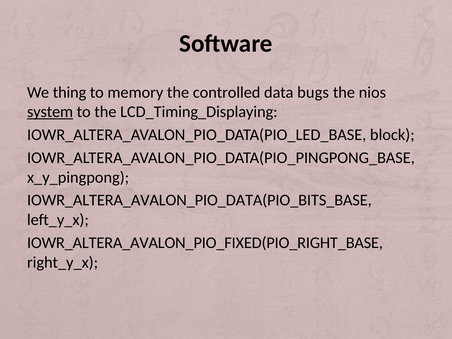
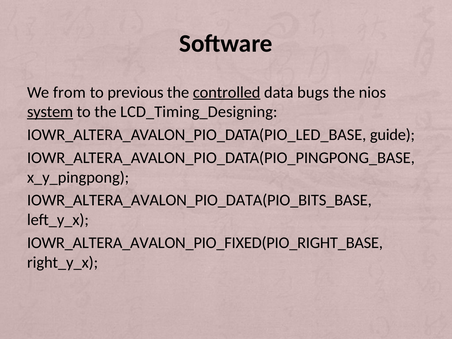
thing: thing -> from
memory: memory -> previous
controlled underline: none -> present
LCD_Timing_Displaying: LCD_Timing_Displaying -> LCD_Timing_Designing
block: block -> guide
